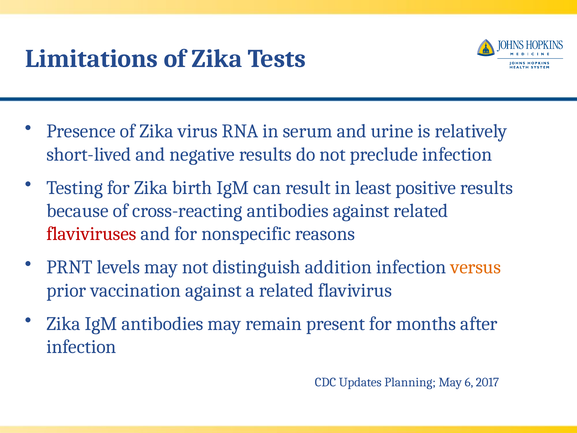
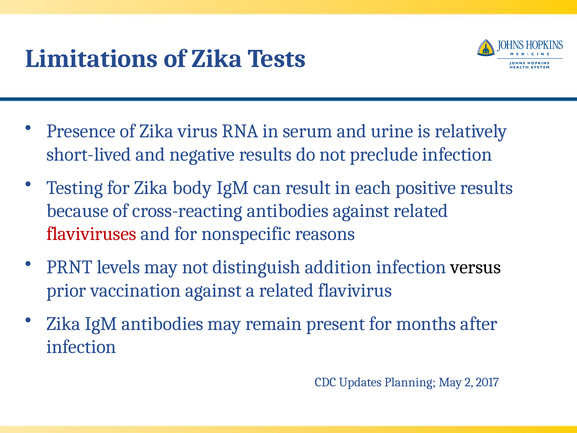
birth: birth -> body
least: least -> each
versus colour: orange -> black
6: 6 -> 2
